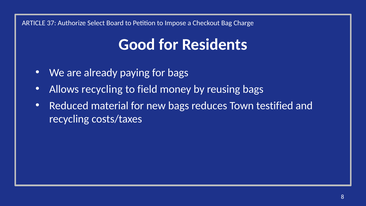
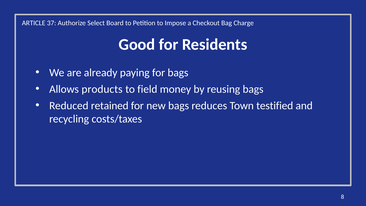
Allows recycling: recycling -> products
material: material -> retained
